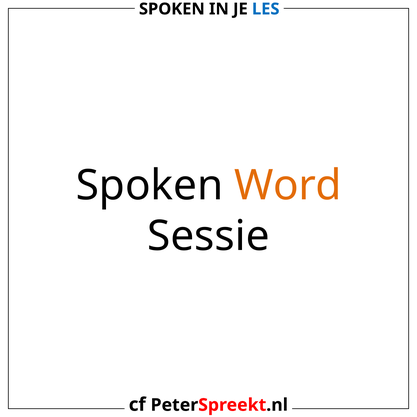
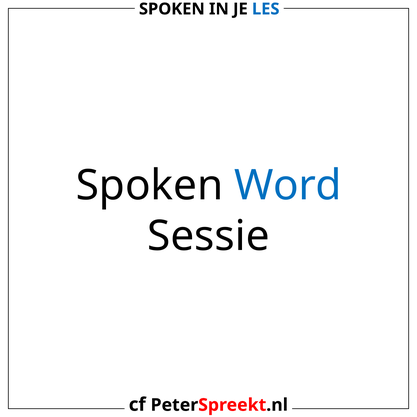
Word colour: orange -> blue
